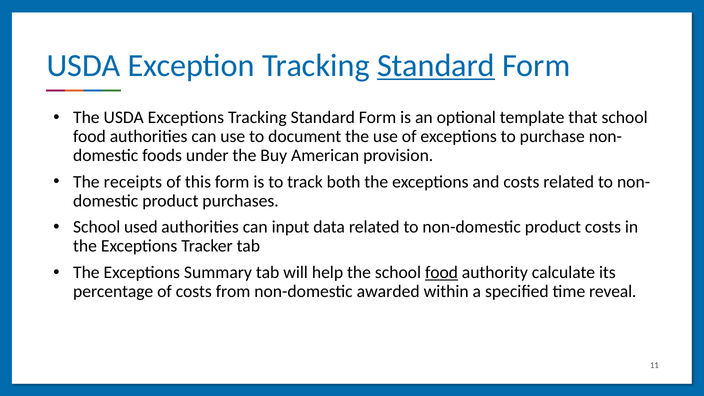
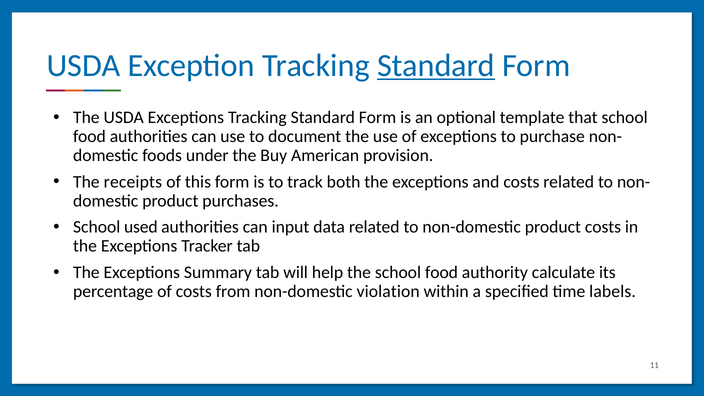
food at (441, 272) underline: present -> none
awarded: awarded -> violation
reveal: reveal -> labels
